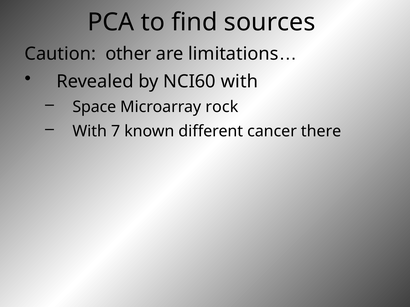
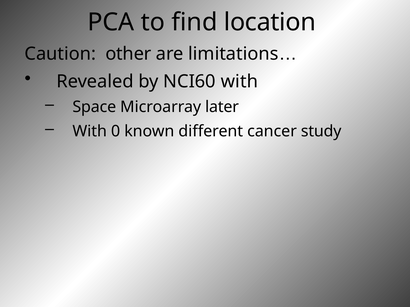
sources: sources -> location
rock: rock -> later
7: 7 -> 0
there: there -> study
